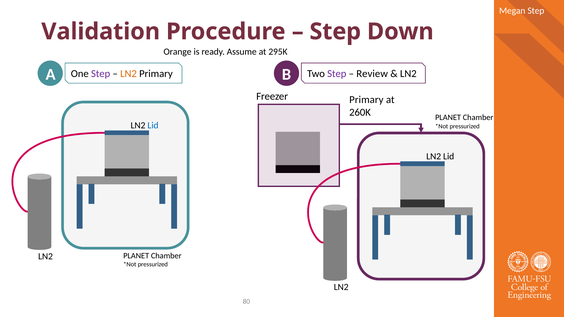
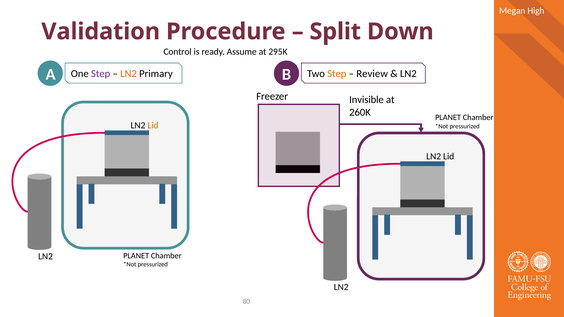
Megan Step: Step -> High
Step at (335, 32): Step -> Split
Orange: Orange -> Control
Step at (337, 74) colour: purple -> orange
Freezer Primary: Primary -> Invisible
Lid at (153, 126) colour: blue -> orange
